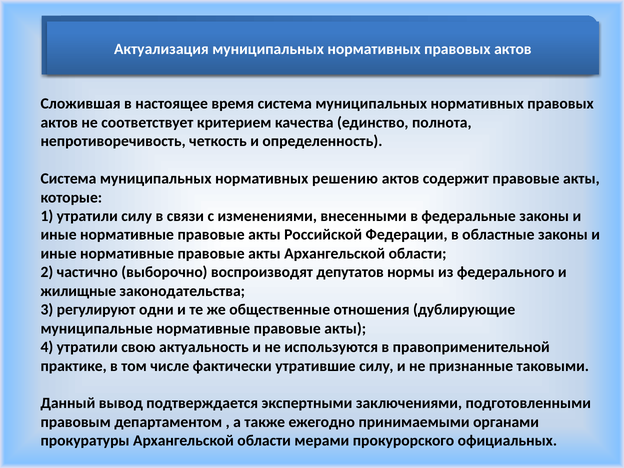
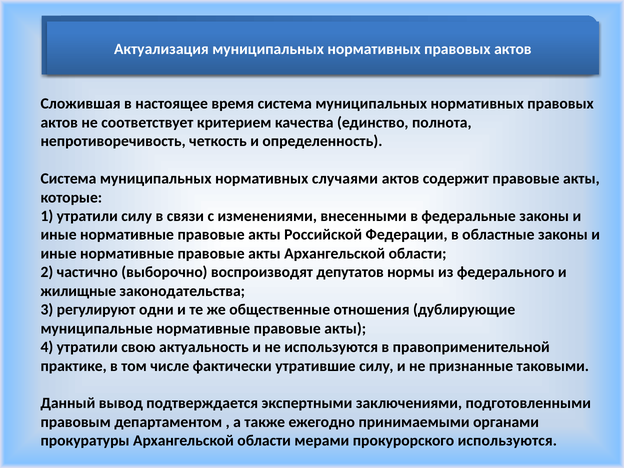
решению: решению -> случаями
прокурорского официальных: официальных -> используются
